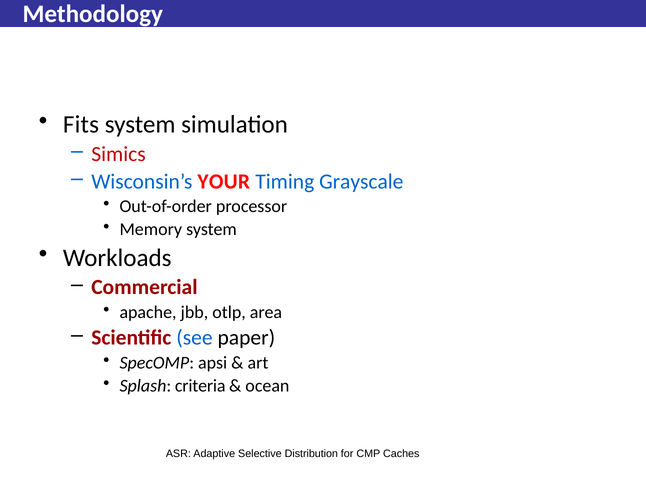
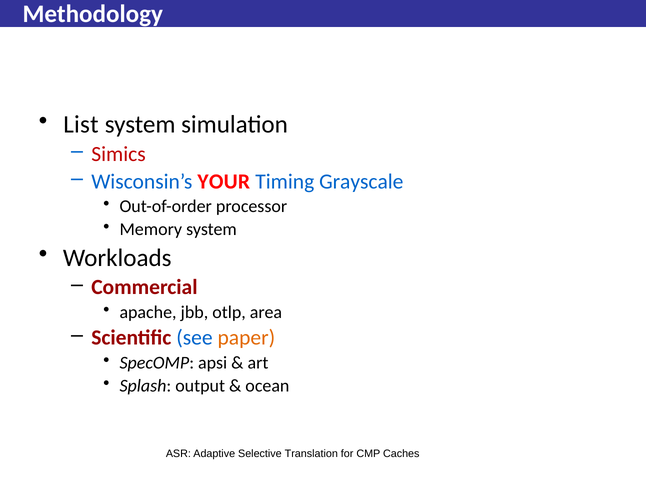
Fits: Fits -> List
paper colour: black -> orange
criteria: criteria -> output
Distribution: Distribution -> Translation
